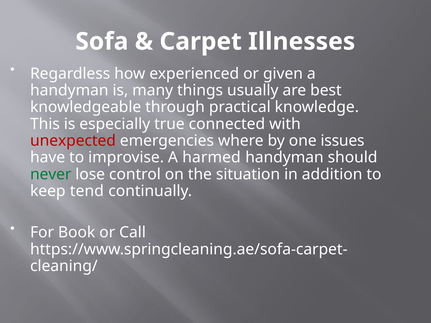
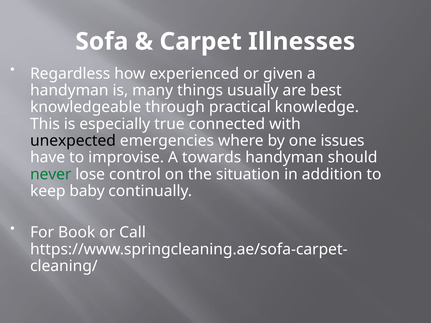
unexpected colour: red -> black
harmed: harmed -> towards
tend: tend -> baby
